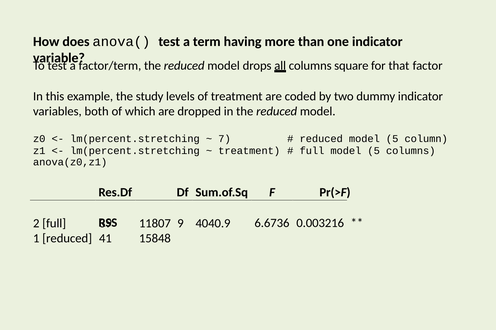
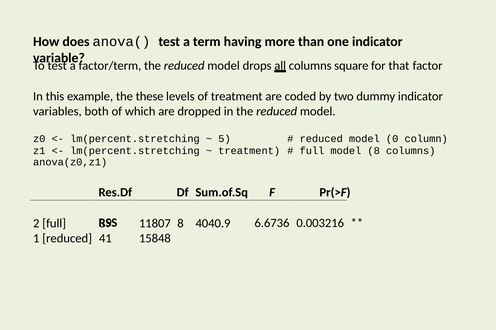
study: study -> these
7: 7 -> 5
reduced model 5: 5 -> 0
full model 5: 5 -> 8
11807 9: 9 -> 8
